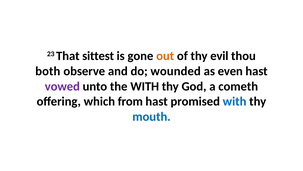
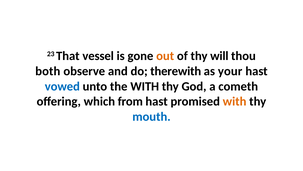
sittest: sittest -> vessel
evil: evil -> will
wounded: wounded -> therewith
even: even -> your
vowed colour: purple -> blue
with at (235, 101) colour: blue -> orange
